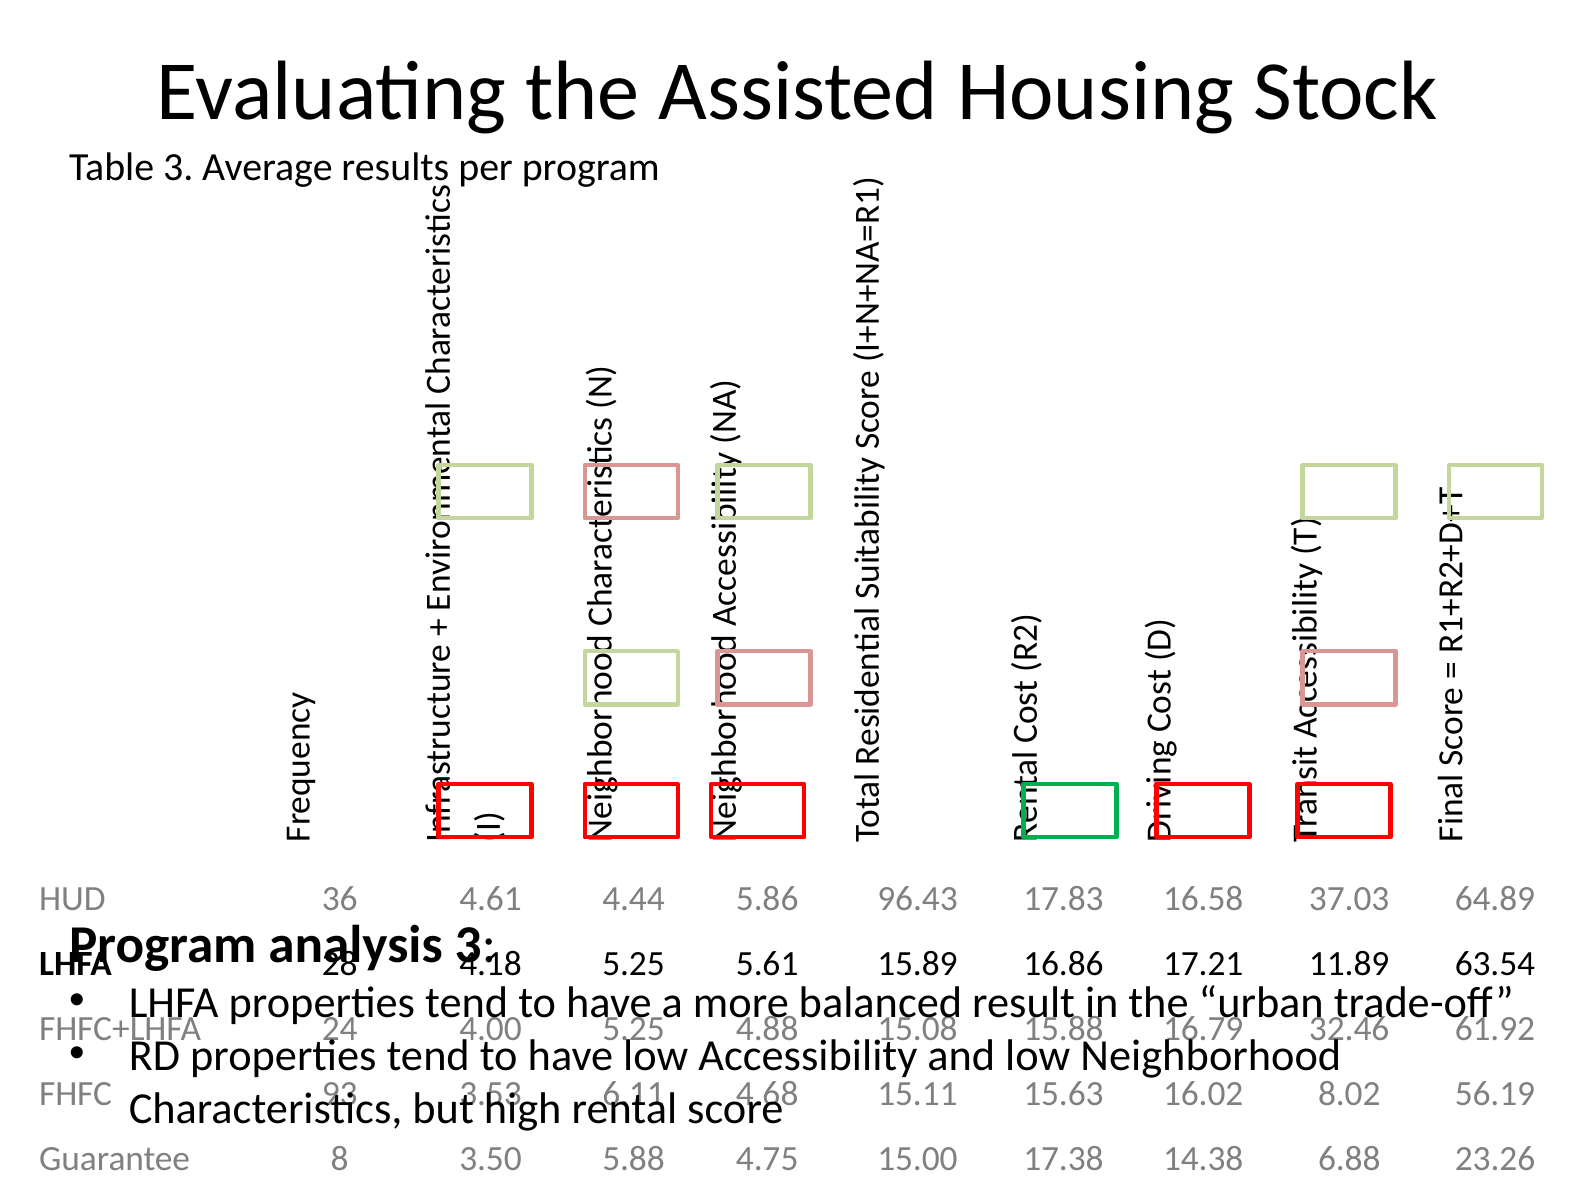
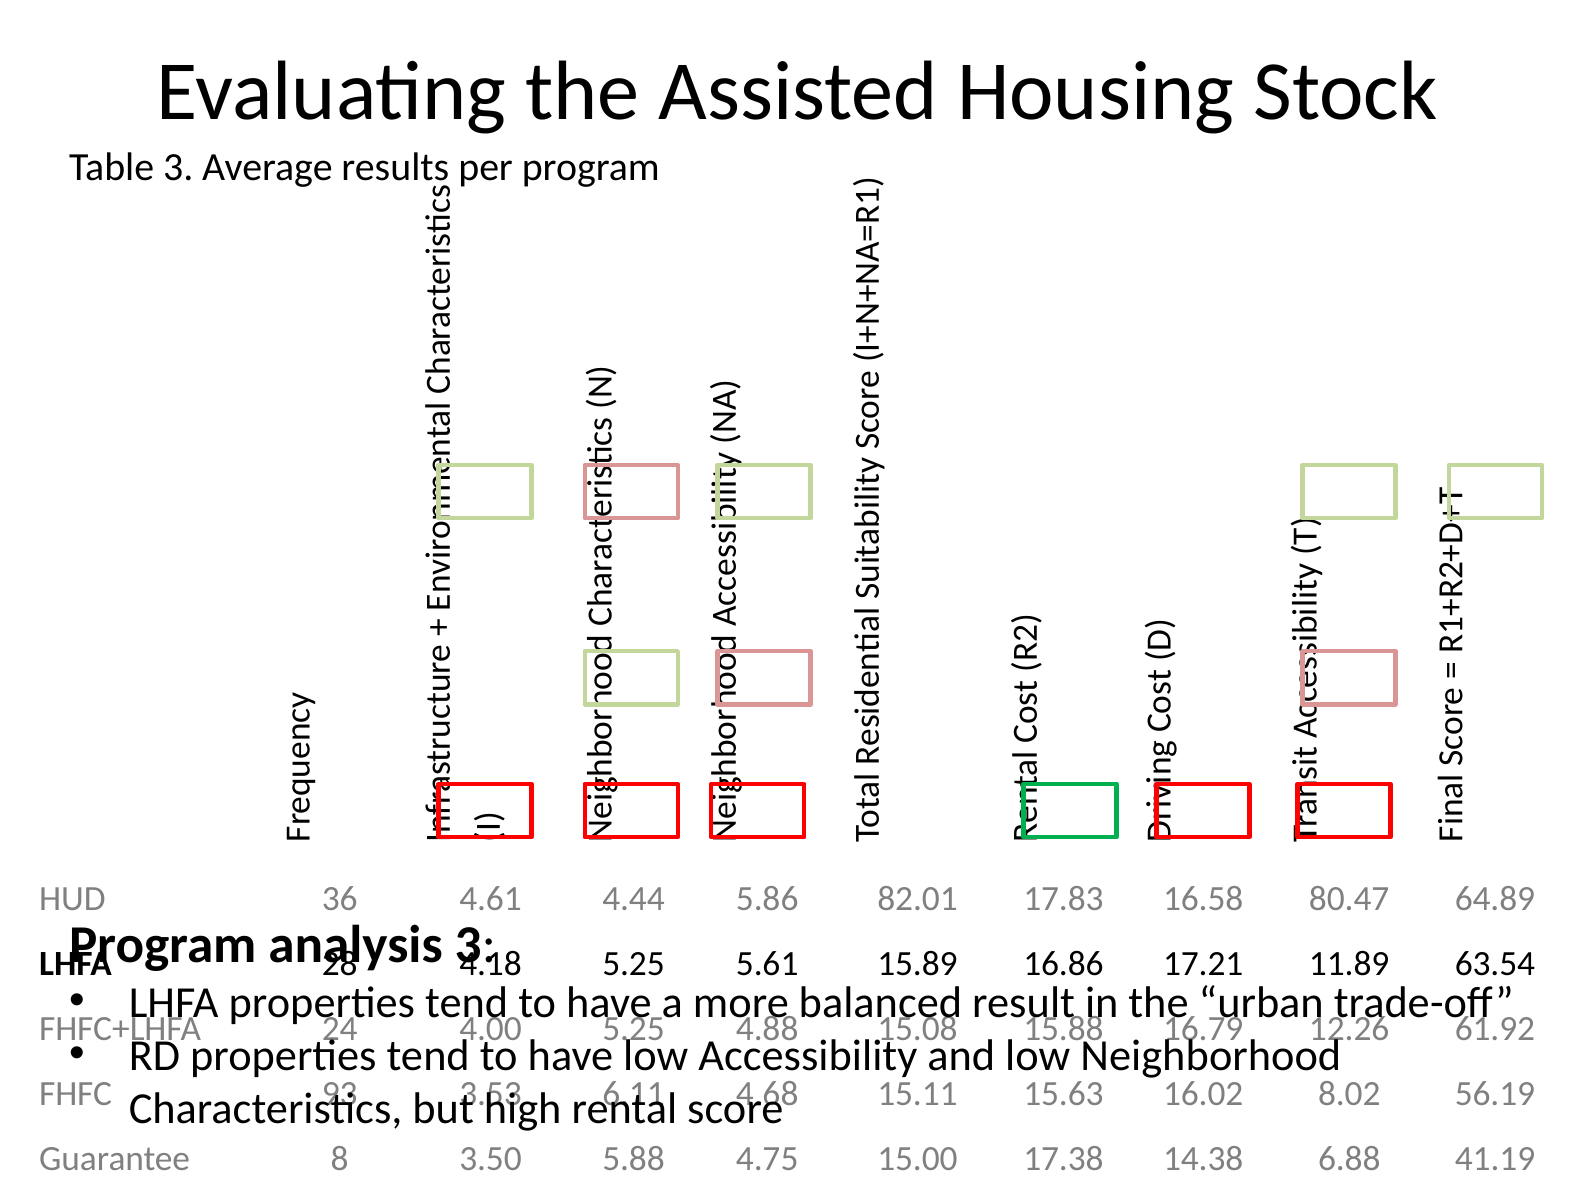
96.43: 96.43 -> 82.01
37.03: 37.03 -> 80.47
32.46: 32.46 -> 12.26
23.26: 23.26 -> 41.19
